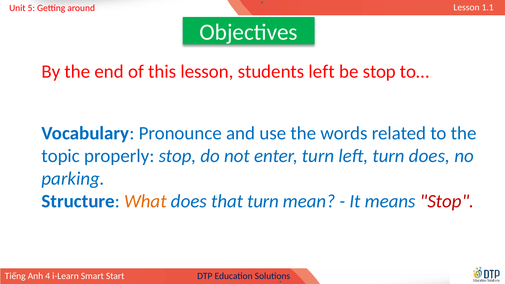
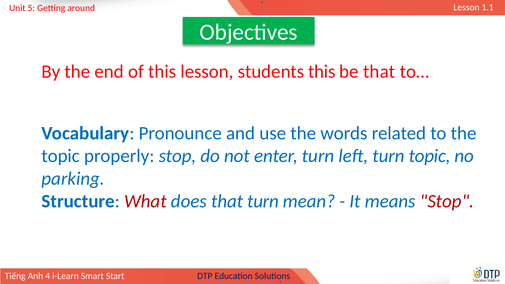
students left: left -> this
be stop: stop -> that
turn does: does -> topic
What colour: orange -> red
